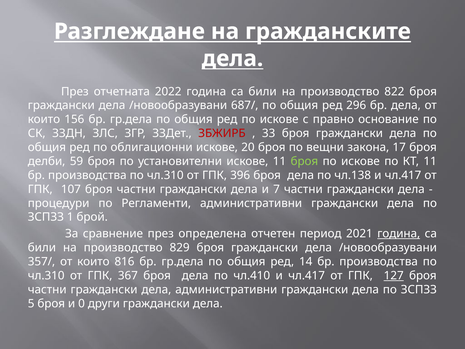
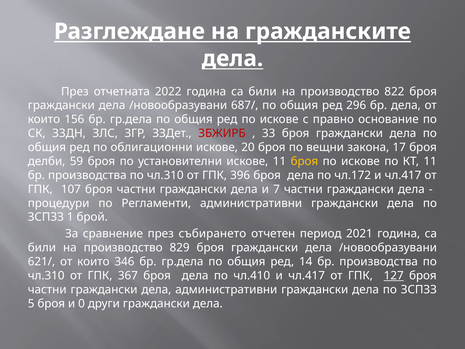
броя at (304, 161) colour: light green -> yellow
чл.138: чл.138 -> чл.172
определена: определена -> събирането
година at (399, 234) underline: present -> none
357/: 357/ -> 621/
816: 816 -> 346
